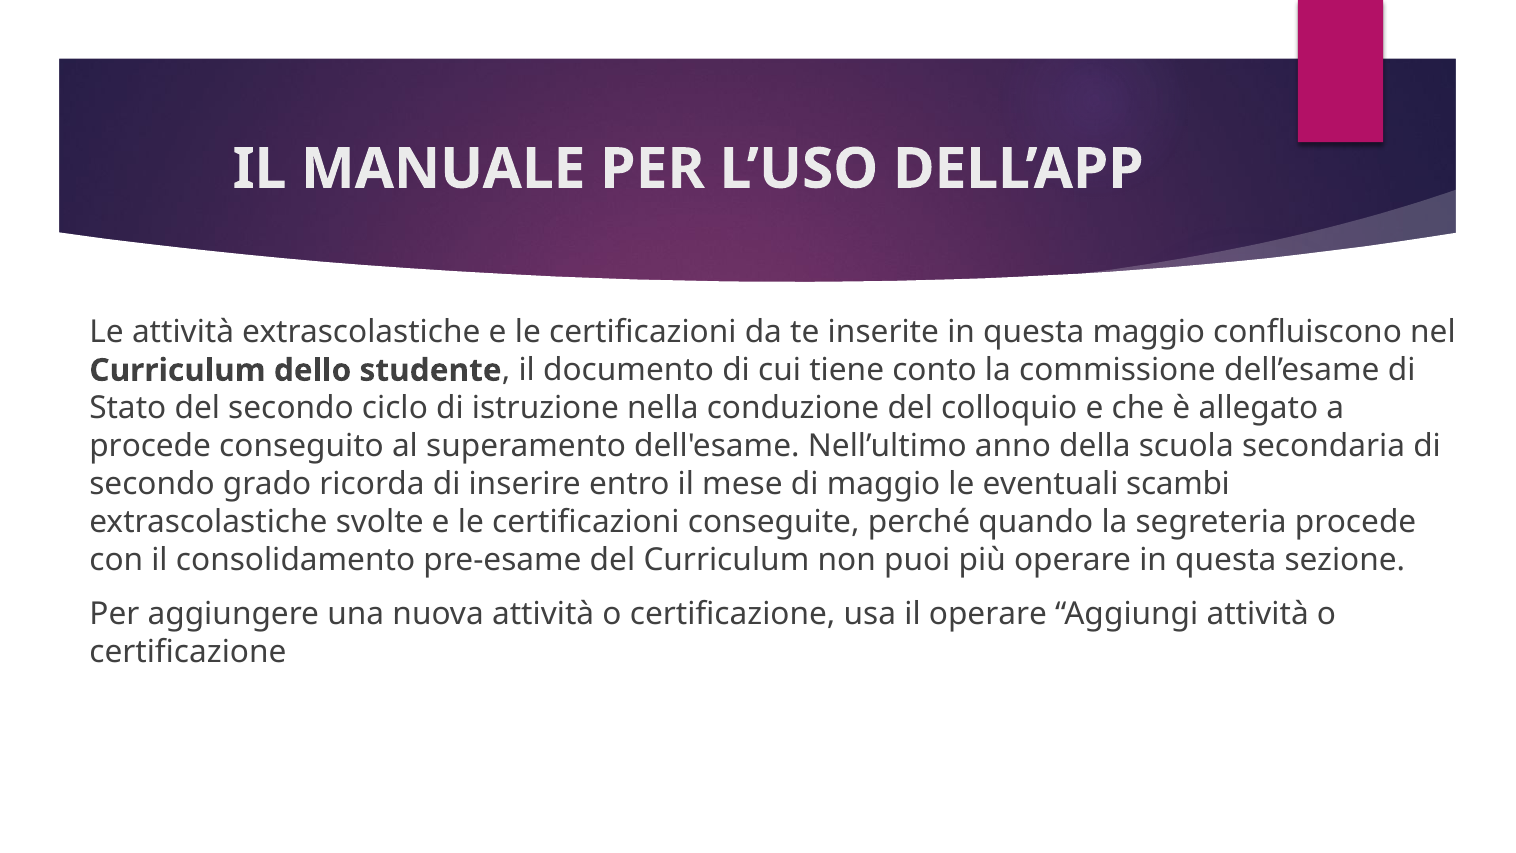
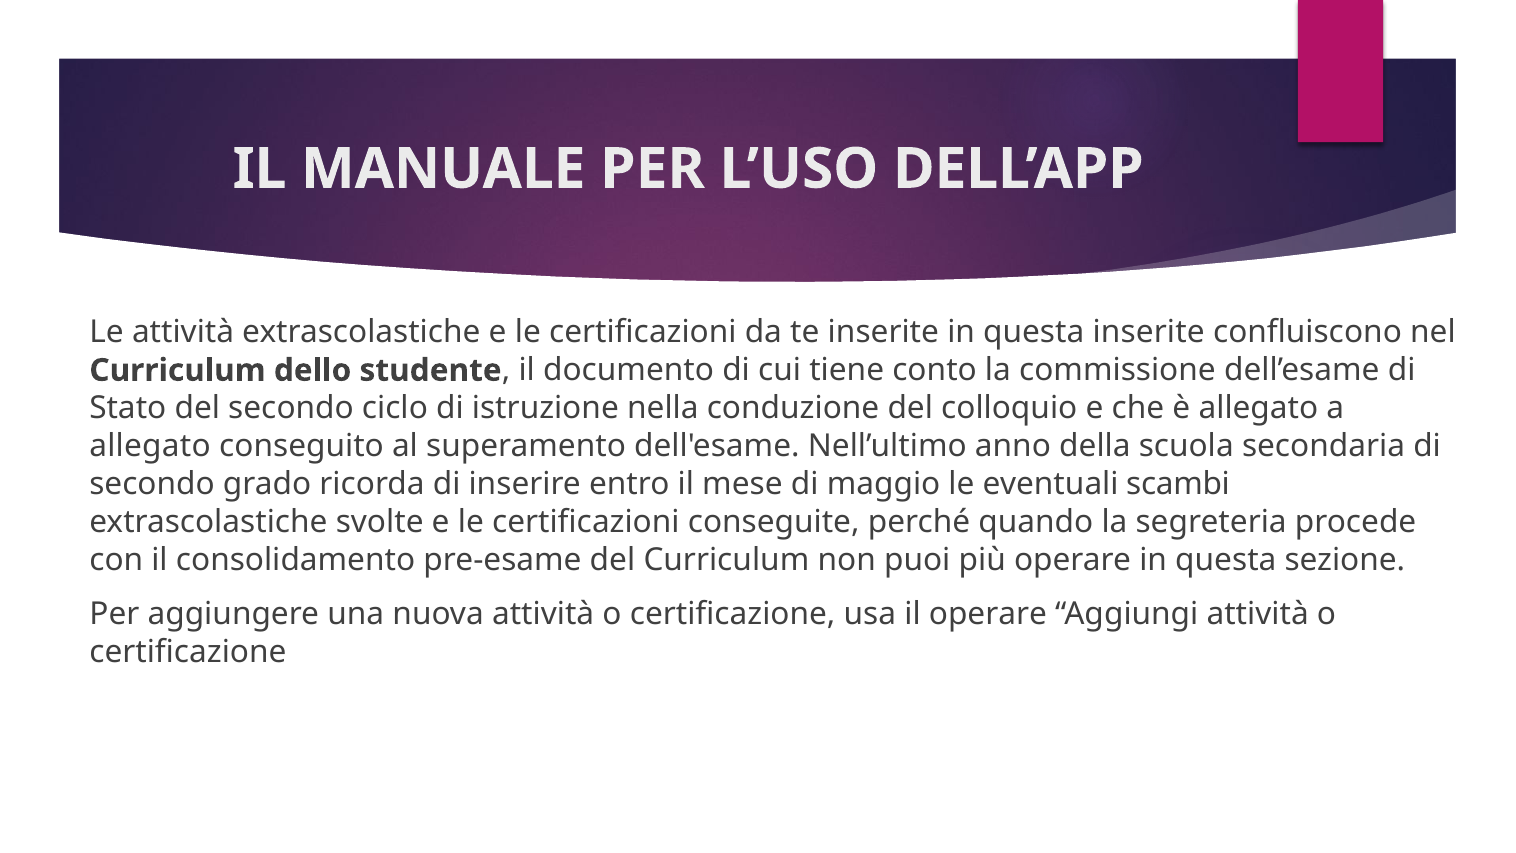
questa maggio: maggio -> inserite
procede at (150, 446): procede -> allegato
